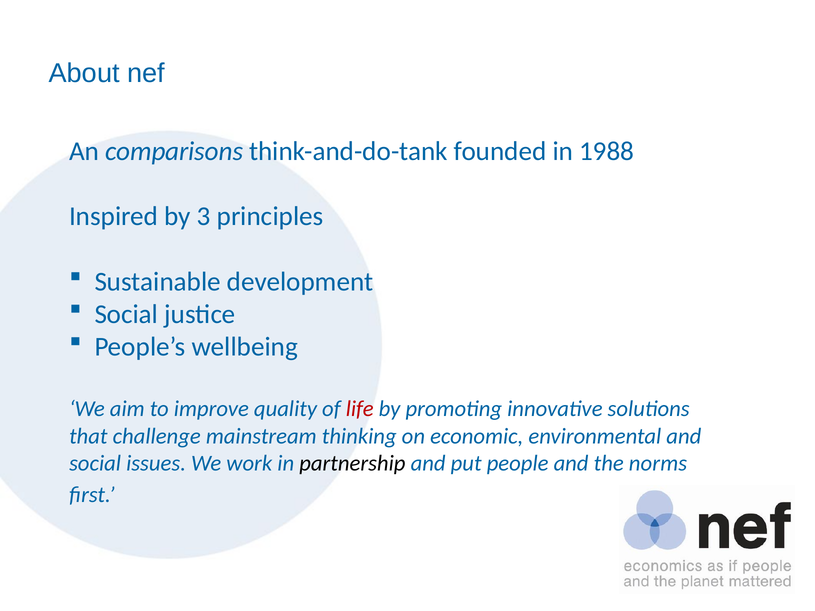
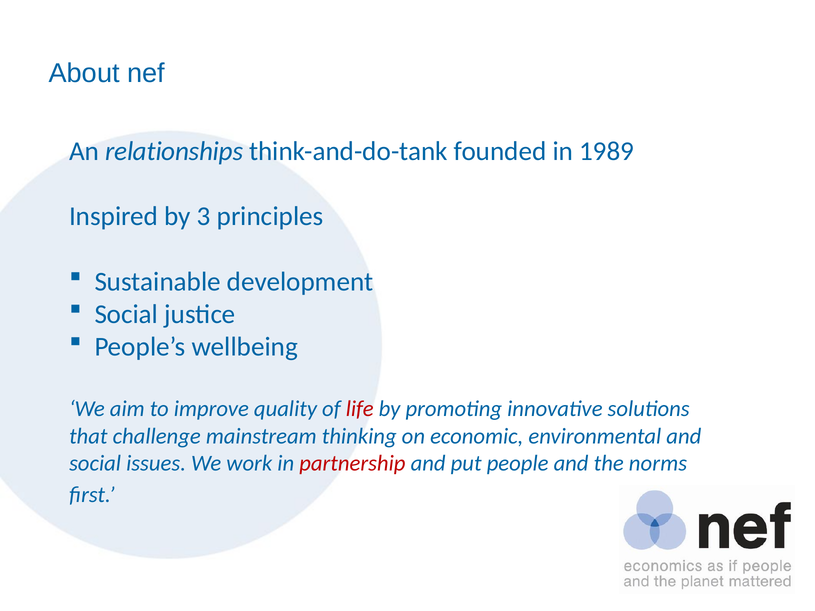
comparisons: comparisons -> relationships
1988: 1988 -> 1989
partnership colour: black -> red
